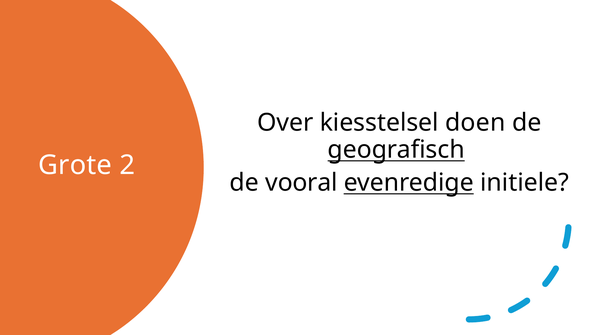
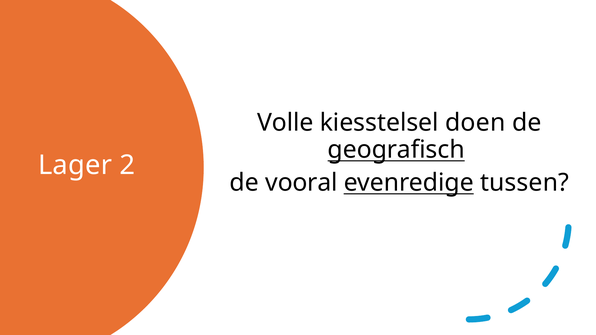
Over: Over -> Volle
Grote: Grote -> Lager
initiele: initiele -> tussen
